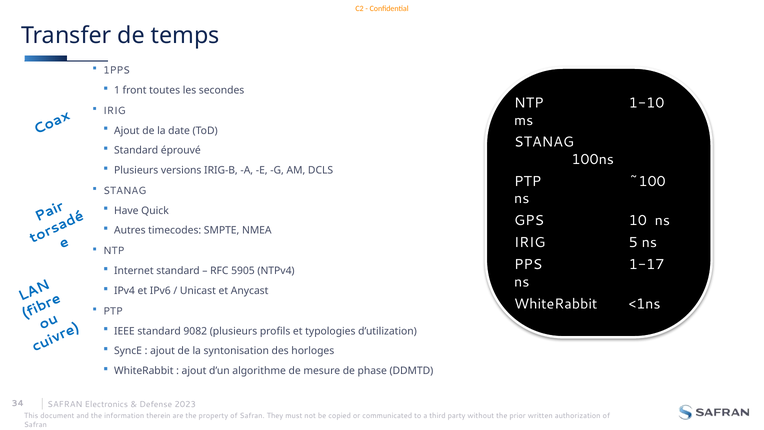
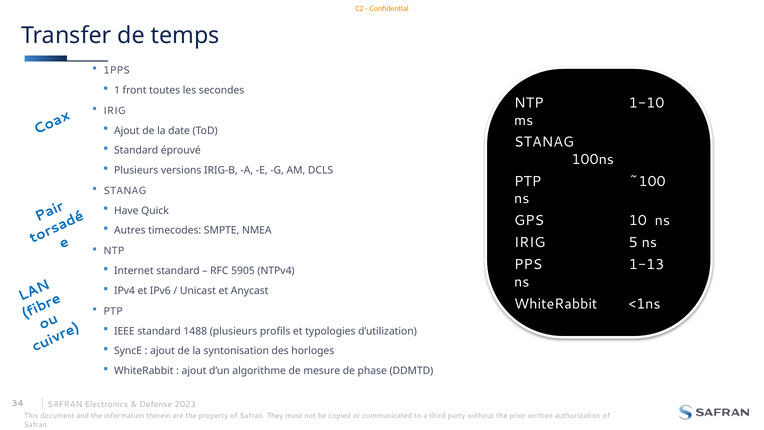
1-17: 1-17 -> 1-13
9082: 9082 -> 1488
